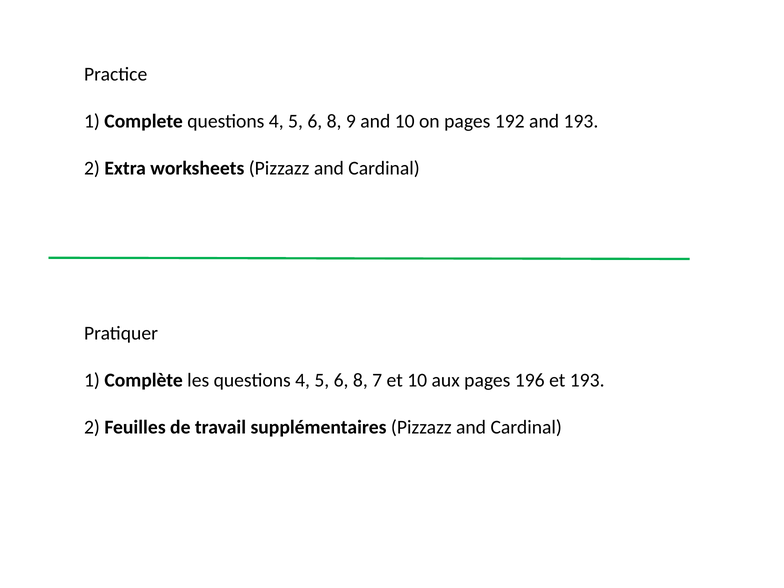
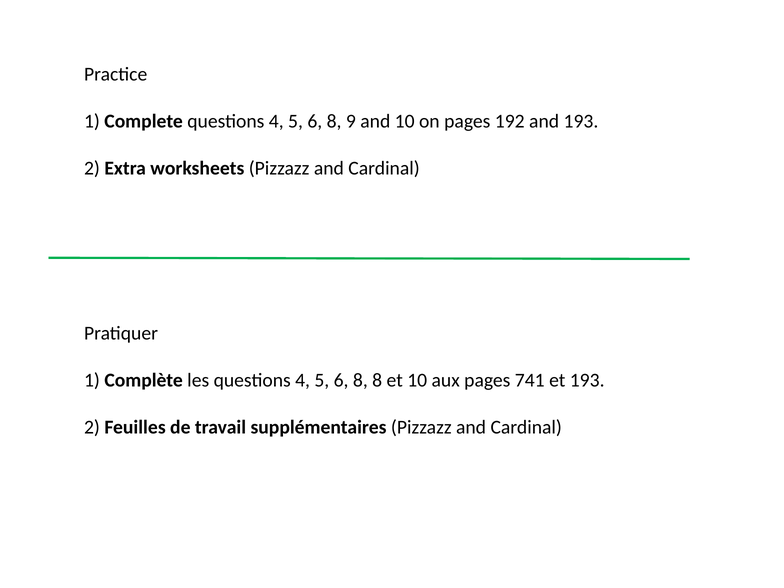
8 7: 7 -> 8
196: 196 -> 741
